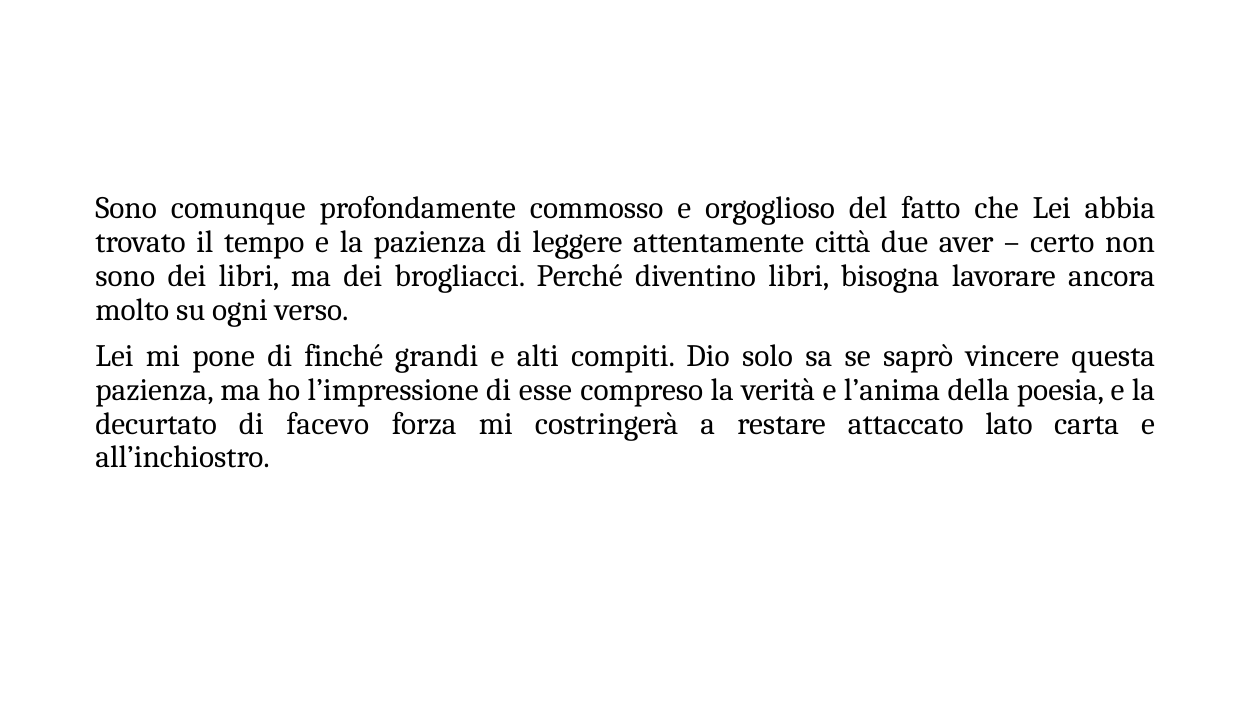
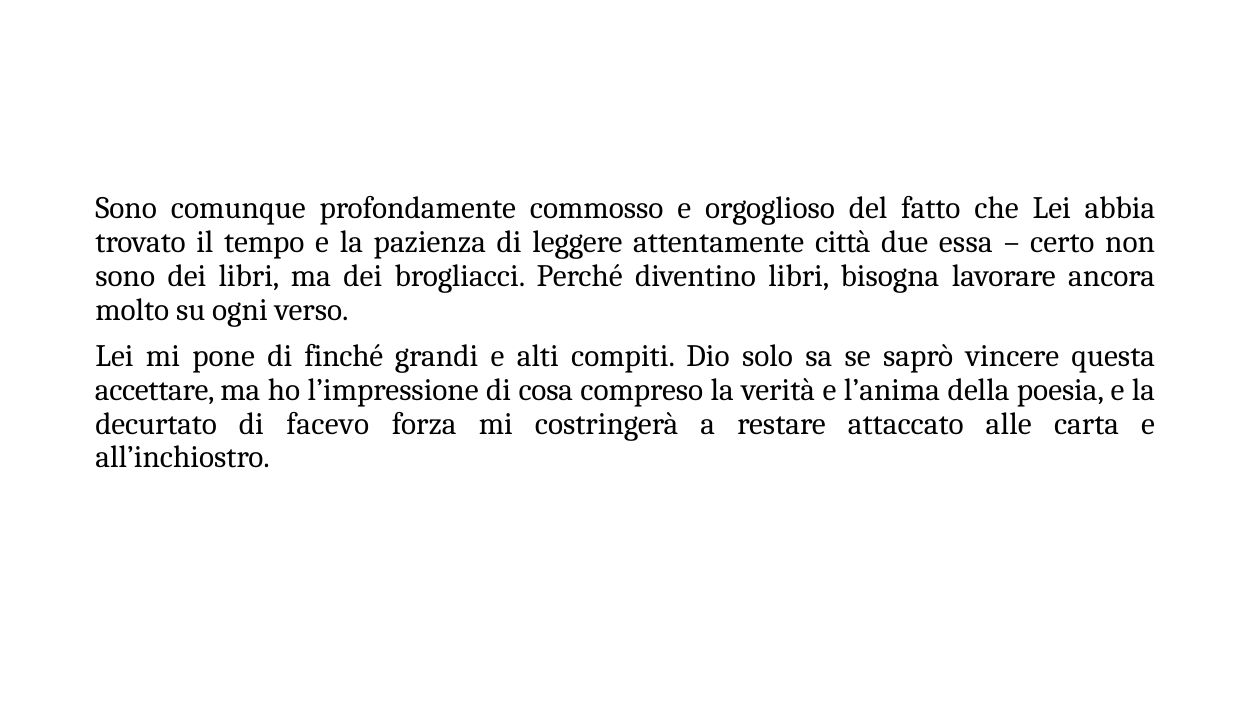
aver: aver -> essa
pazienza at (155, 391): pazienza -> accettare
esse: esse -> cosa
lato: lato -> alle
